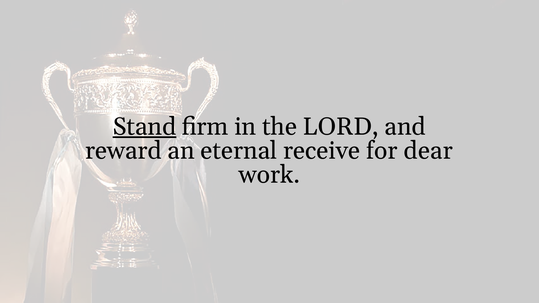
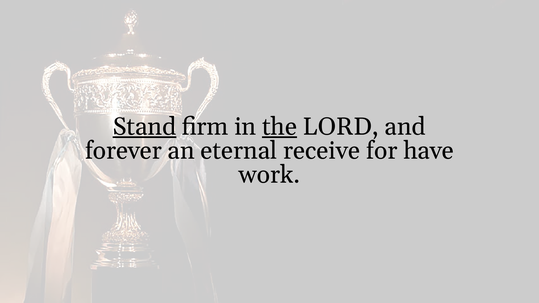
the underline: none -> present
reward: reward -> forever
dear: dear -> have
